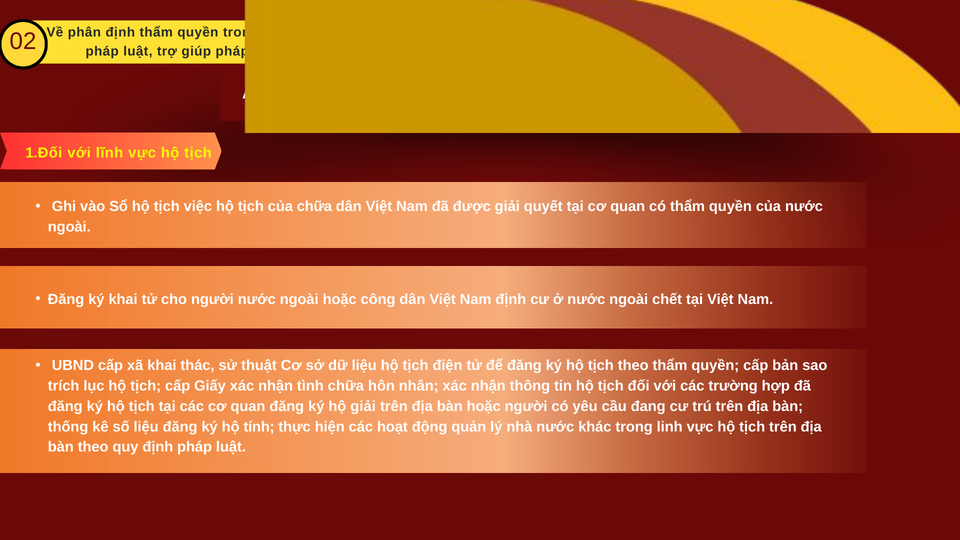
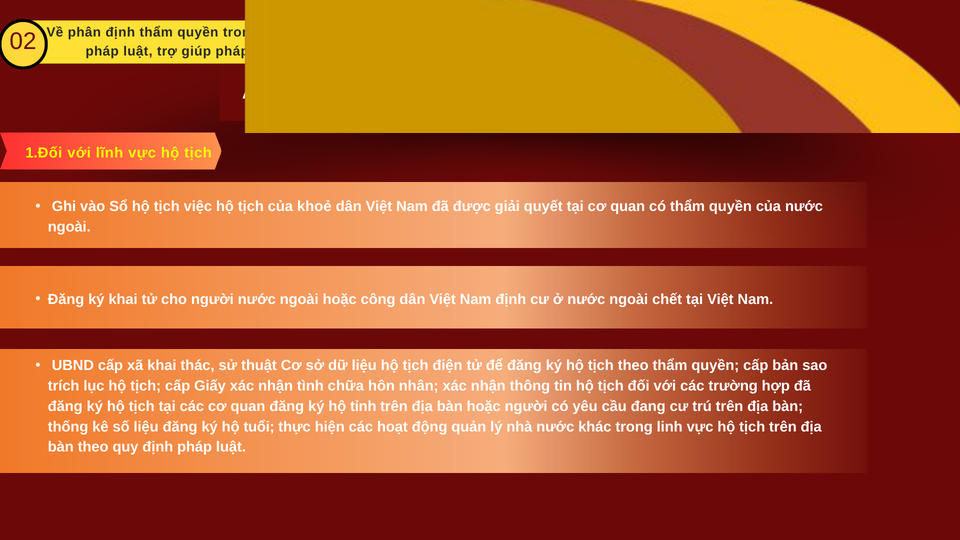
của chữa: chữa -> khoẻ
hộ giải: giải -> tỉnh
tính: tính -> tuổi
